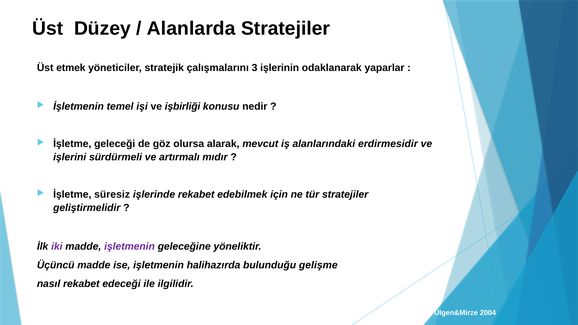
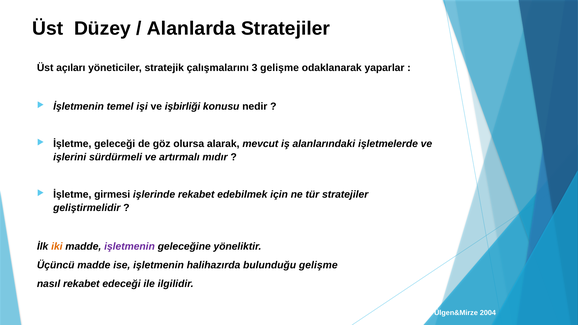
etmek: etmek -> açıları
3 işlerinin: işlerinin -> gelişme
erdirmesidir: erdirmesidir -> işletmelerde
süresiz: süresiz -> girmesi
iki colour: purple -> orange
